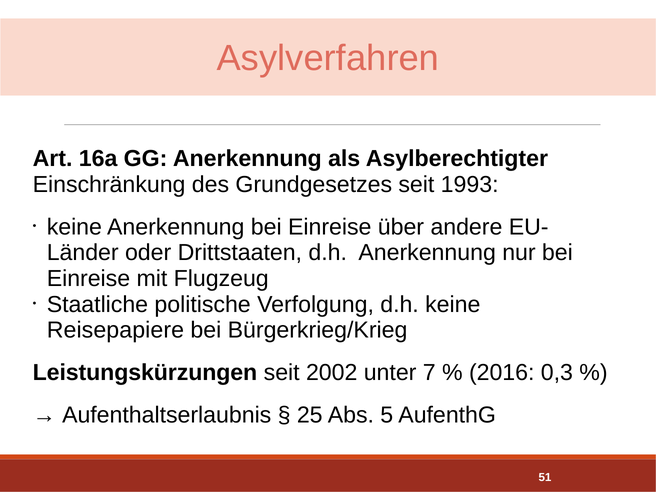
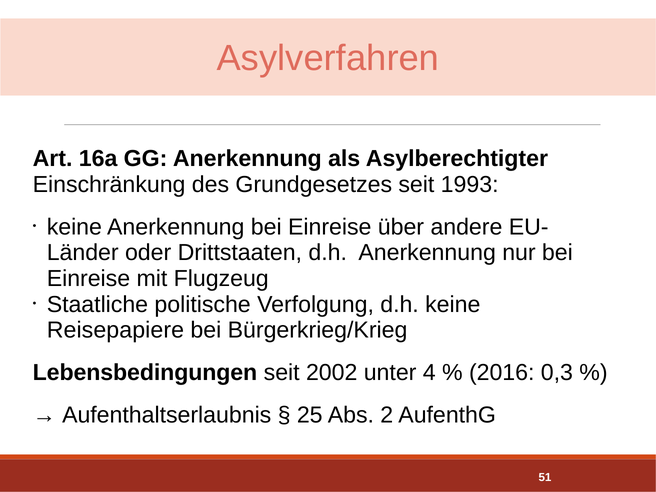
Leistungskürzungen: Leistungskürzungen -> Lebensbedingungen
7: 7 -> 4
5: 5 -> 2
